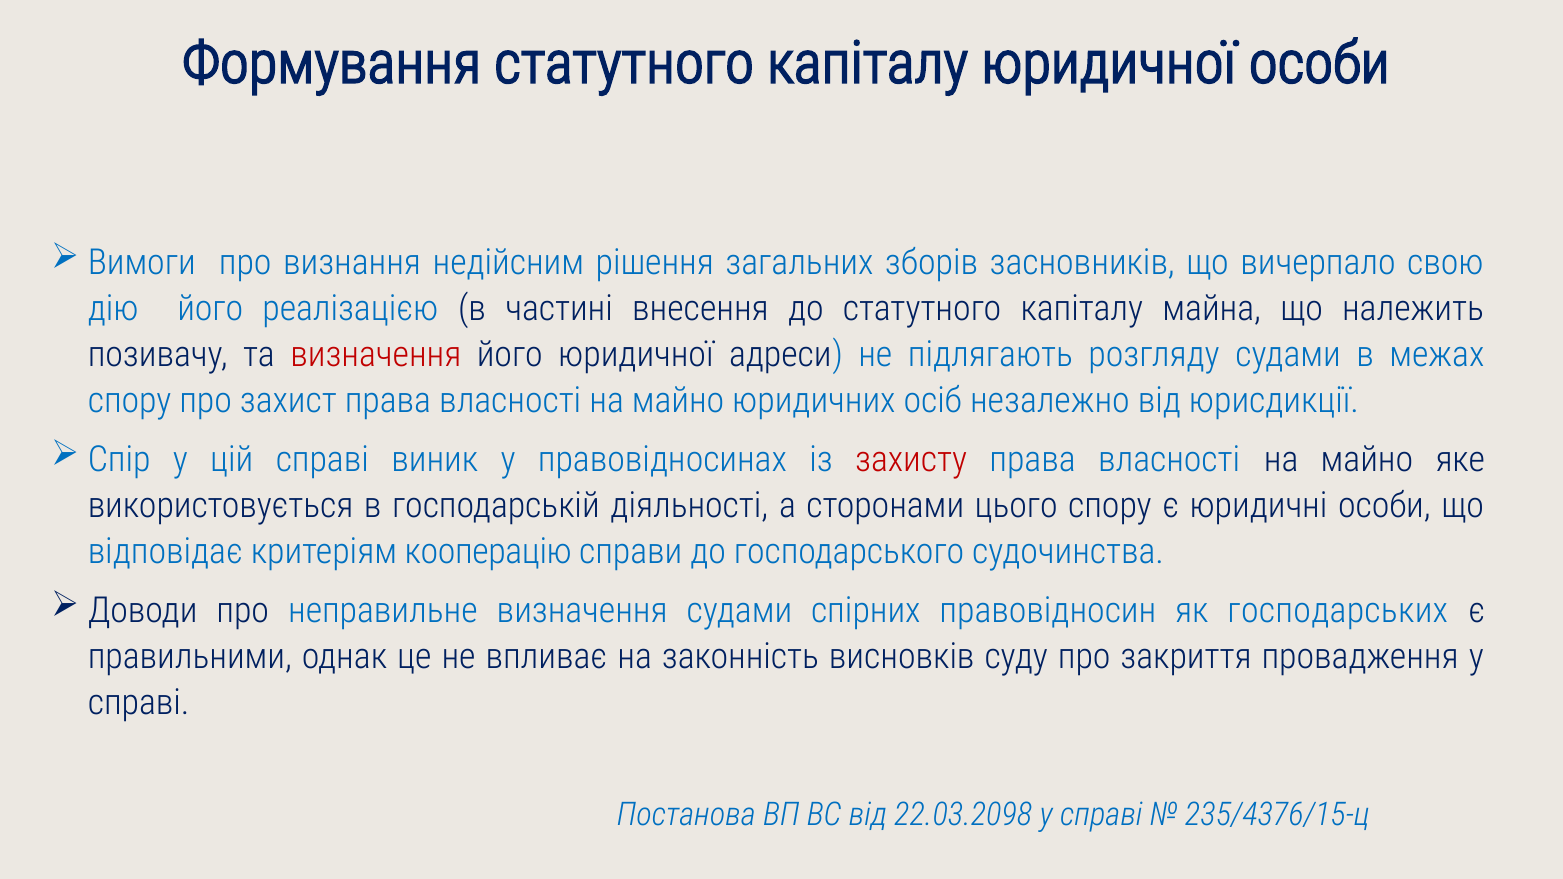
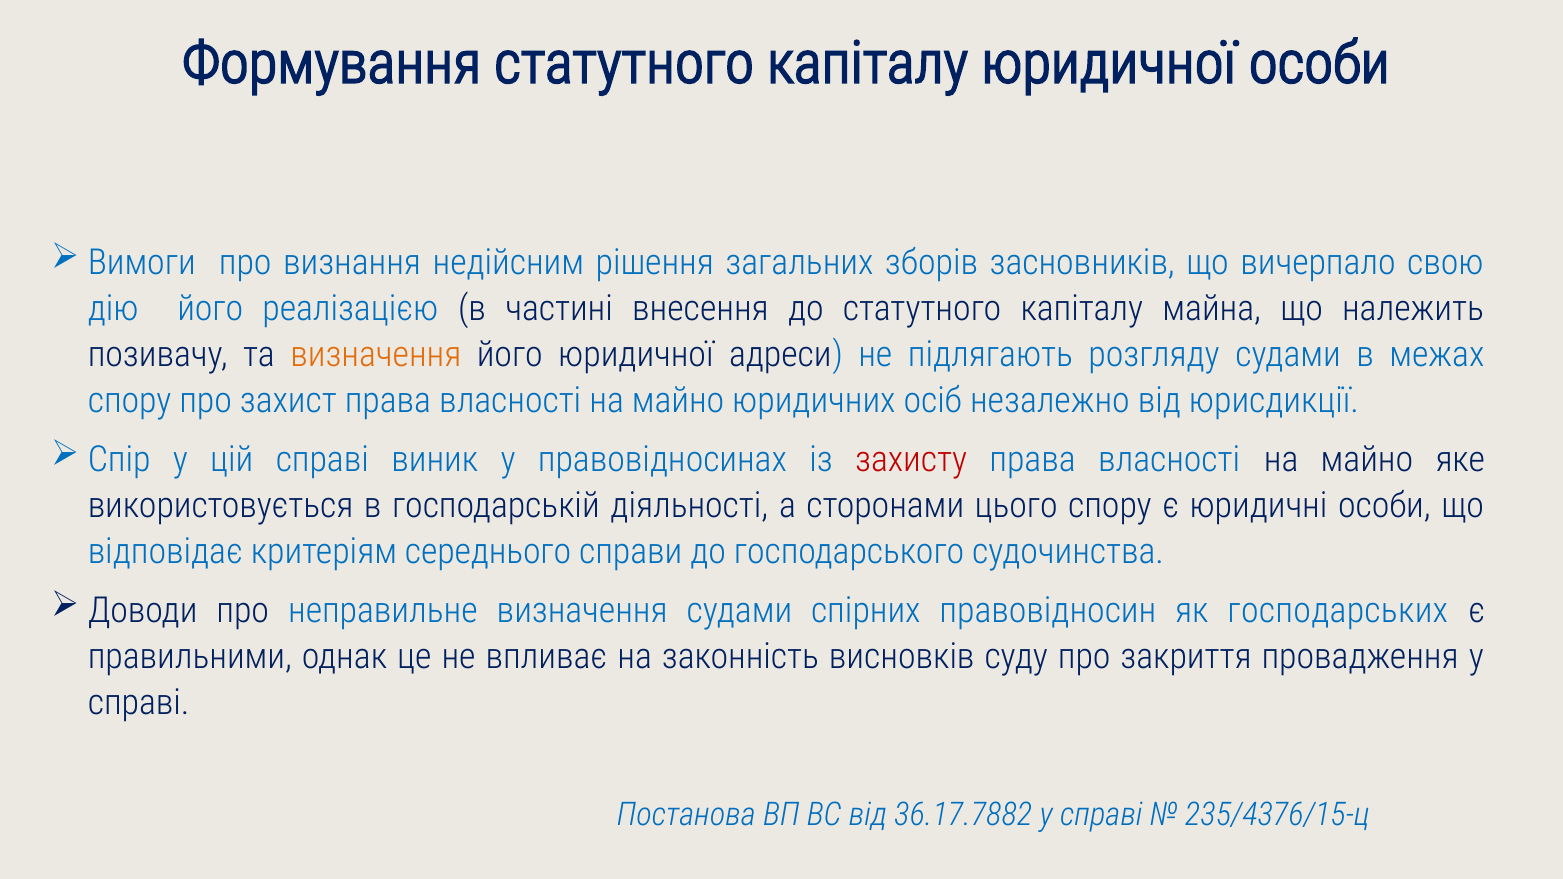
визначення at (376, 355) colour: red -> orange
кооперацію: кооперацію -> середнього
22.03.2098: 22.03.2098 -> 36.17.7882
